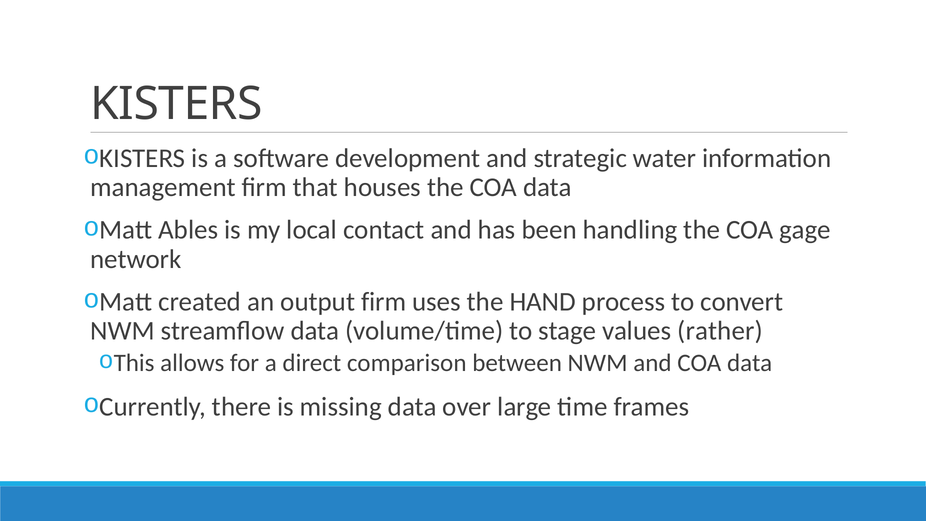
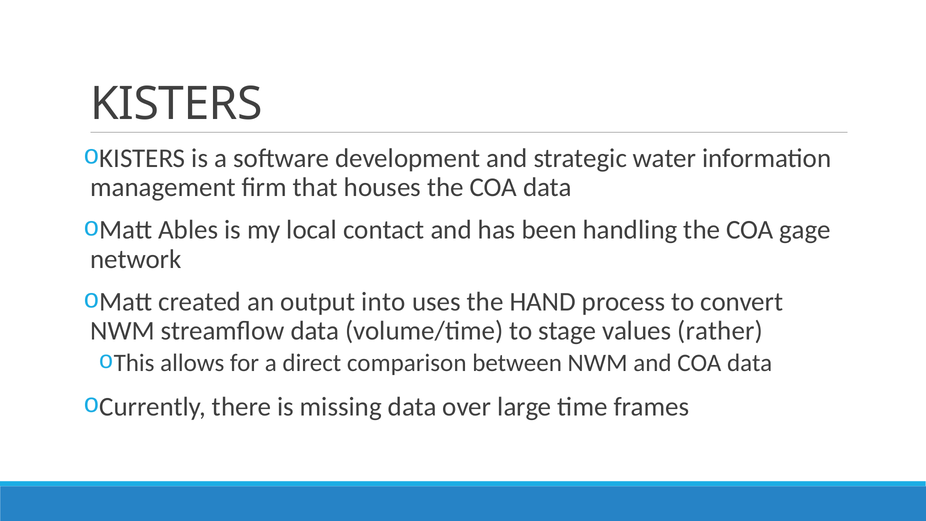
output firm: firm -> into
